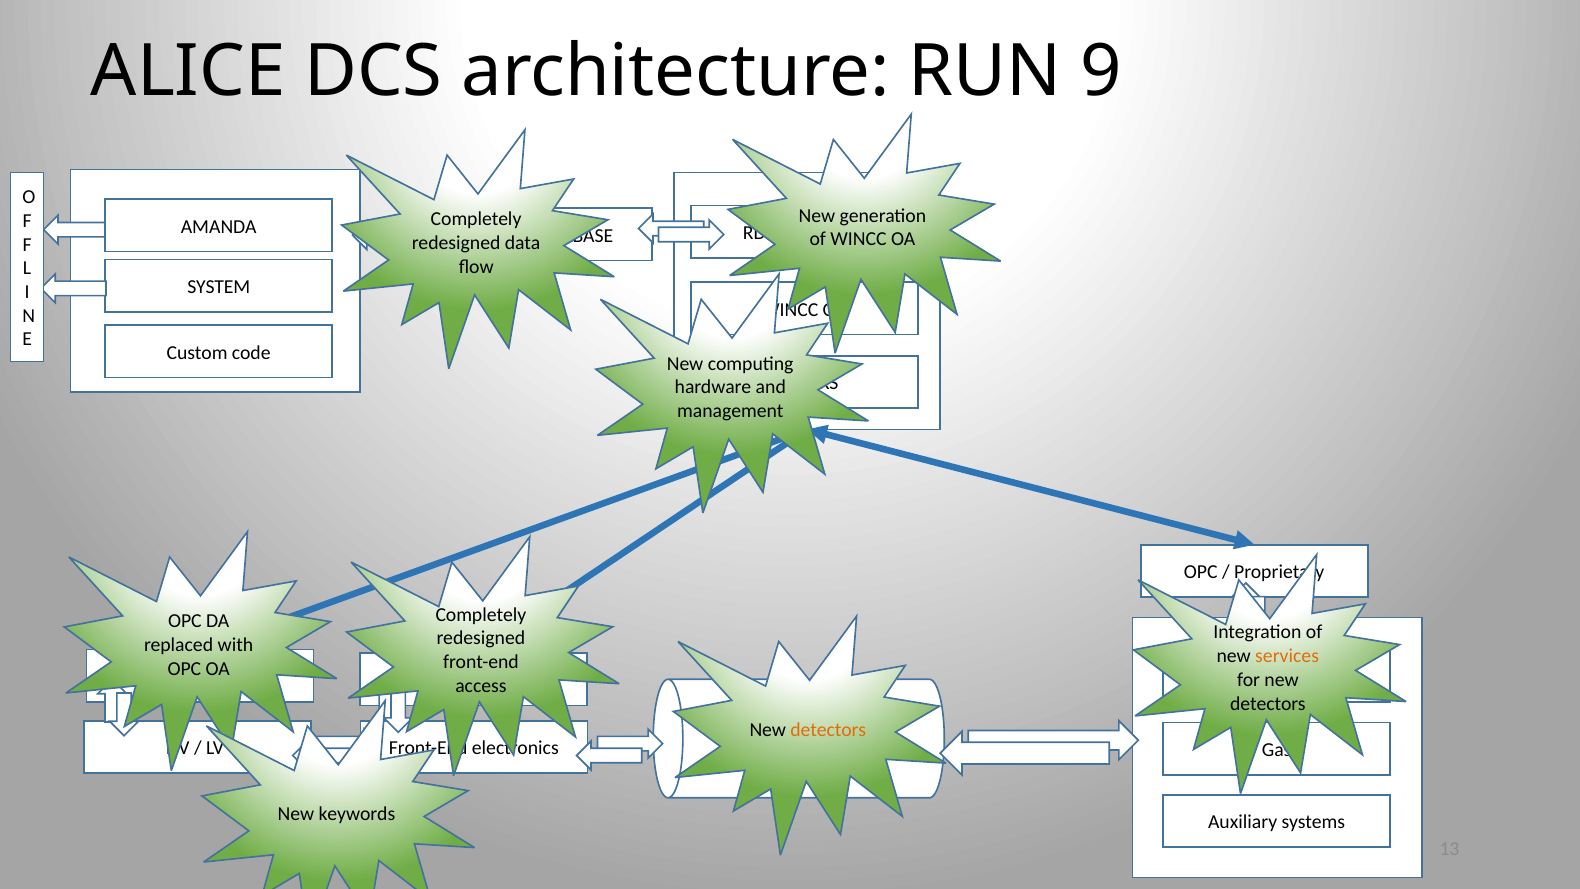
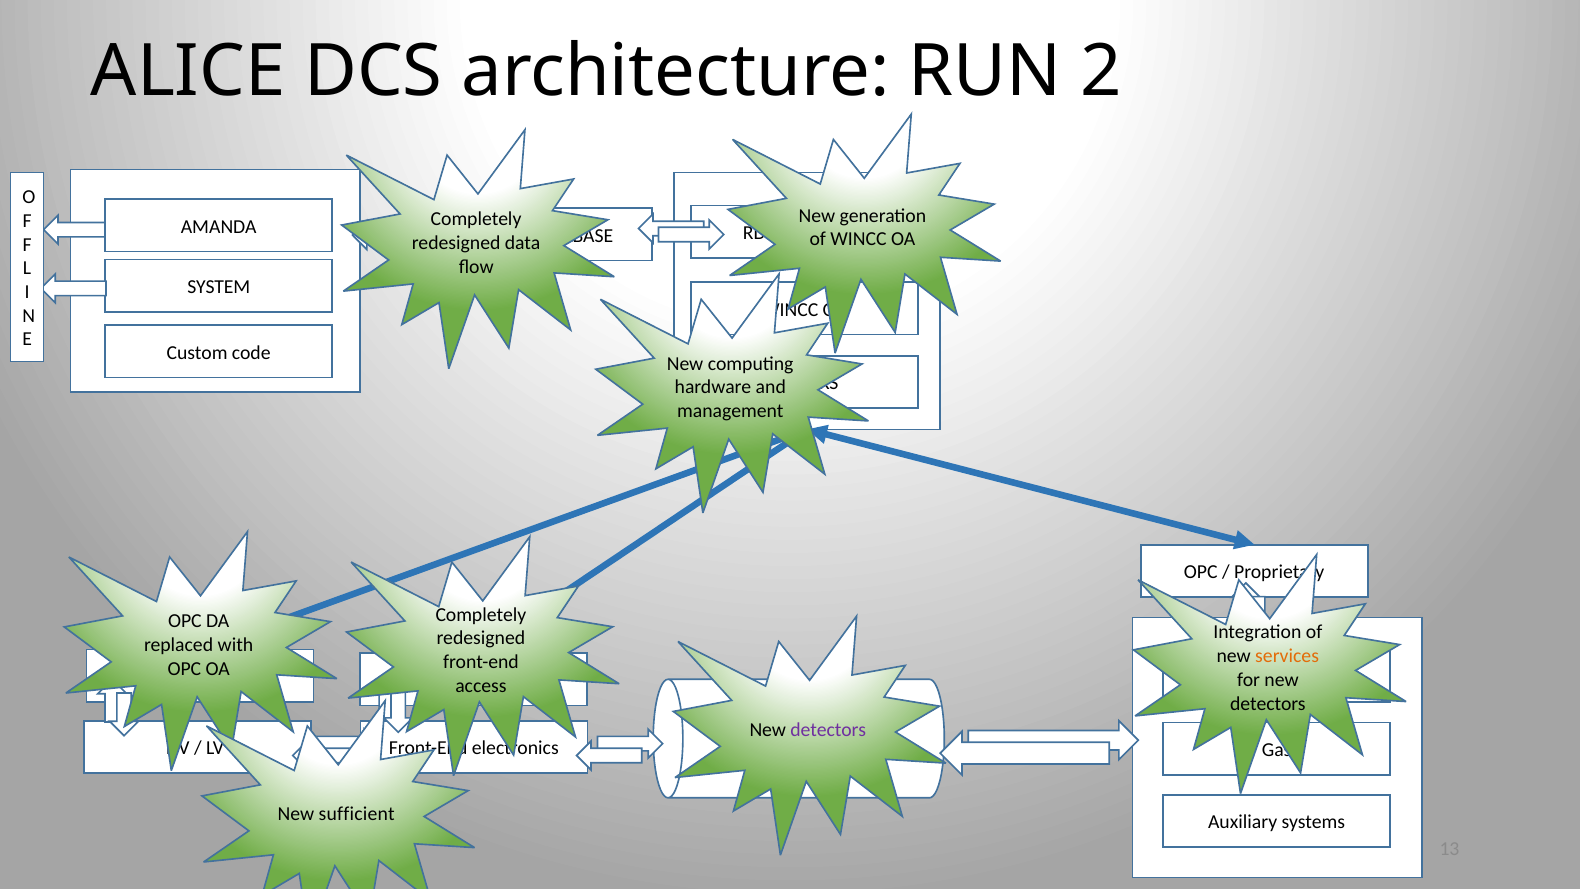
9: 9 -> 2
detectors at (828, 729) colour: orange -> purple
keywords: keywords -> sufficient
